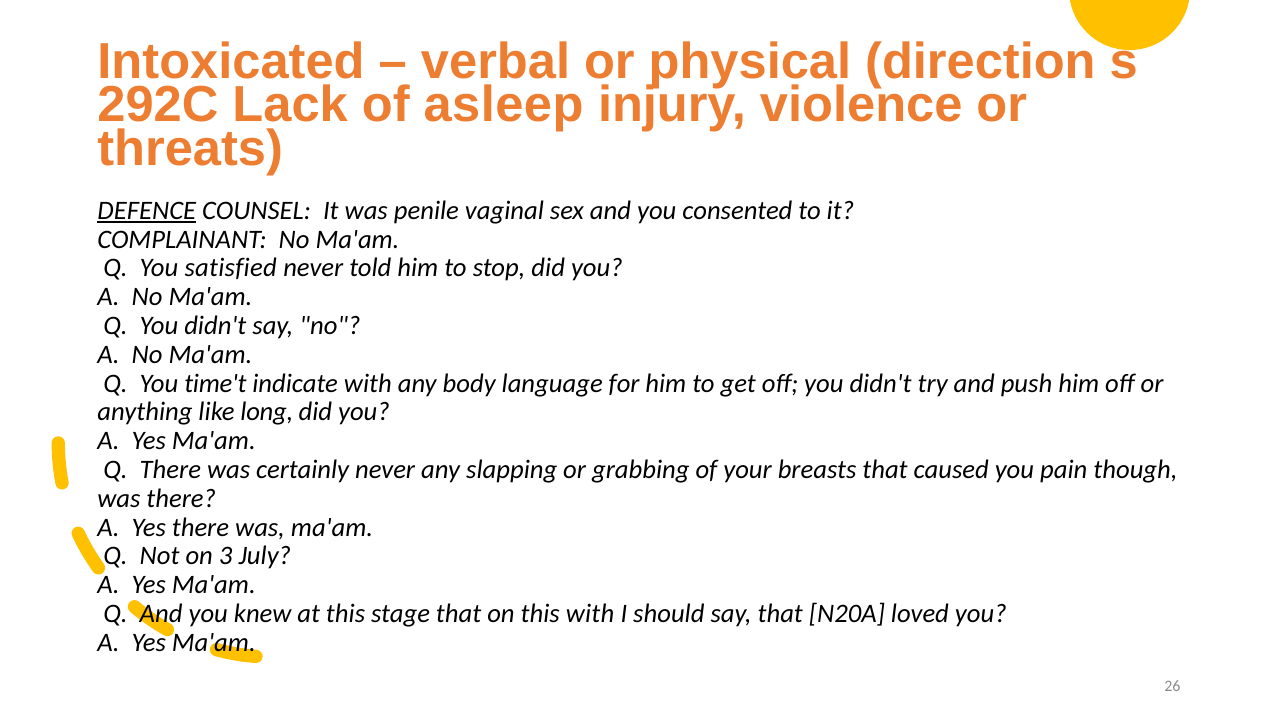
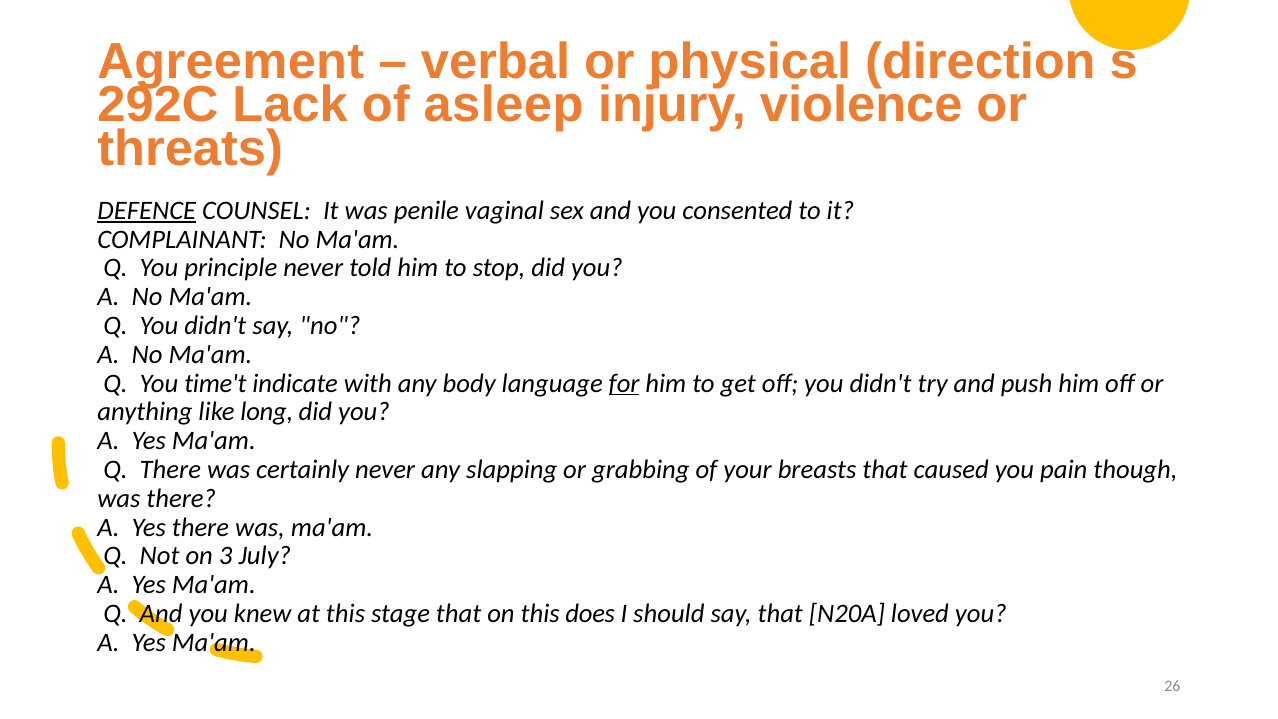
Intoxicated: Intoxicated -> Agreement
satisfied: satisfied -> principle
for underline: none -> present
this with: with -> does
